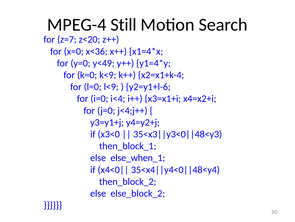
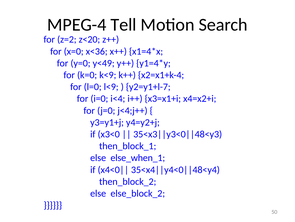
Still: Still -> Tell
z=7: z=7 -> z=2
y2=y1+l-6: y2=y1+l-6 -> y2=y1+l-7
